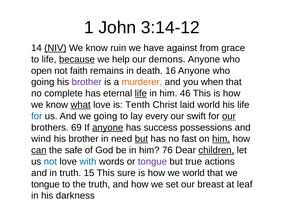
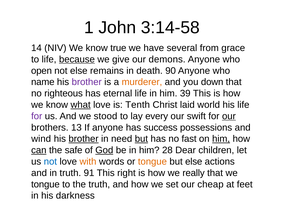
3:14-12: 3:14-12 -> 3:14-58
NIV underline: present -> none
ruin: ruin -> true
against: against -> several
help: help -> give
not faith: faith -> else
16: 16 -> 90
going at (43, 82): going -> name
when: when -> down
complete: complete -> righteous
life at (141, 93) underline: present -> none
46: 46 -> 39
for at (37, 116) colour: blue -> purple
we going: going -> stood
69: 69 -> 13
anyone at (108, 127) underline: present -> none
brother at (84, 139) underline: none -> present
God underline: none -> present
76: 76 -> 28
children underline: present -> none
with colour: blue -> orange
tongue at (152, 162) colour: purple -> orange
but true: true -> else
15: 15 -> 91
sure: sure -> right
we world: world -> really
breast: breast -> cheap
leaf: leaf -> feet
